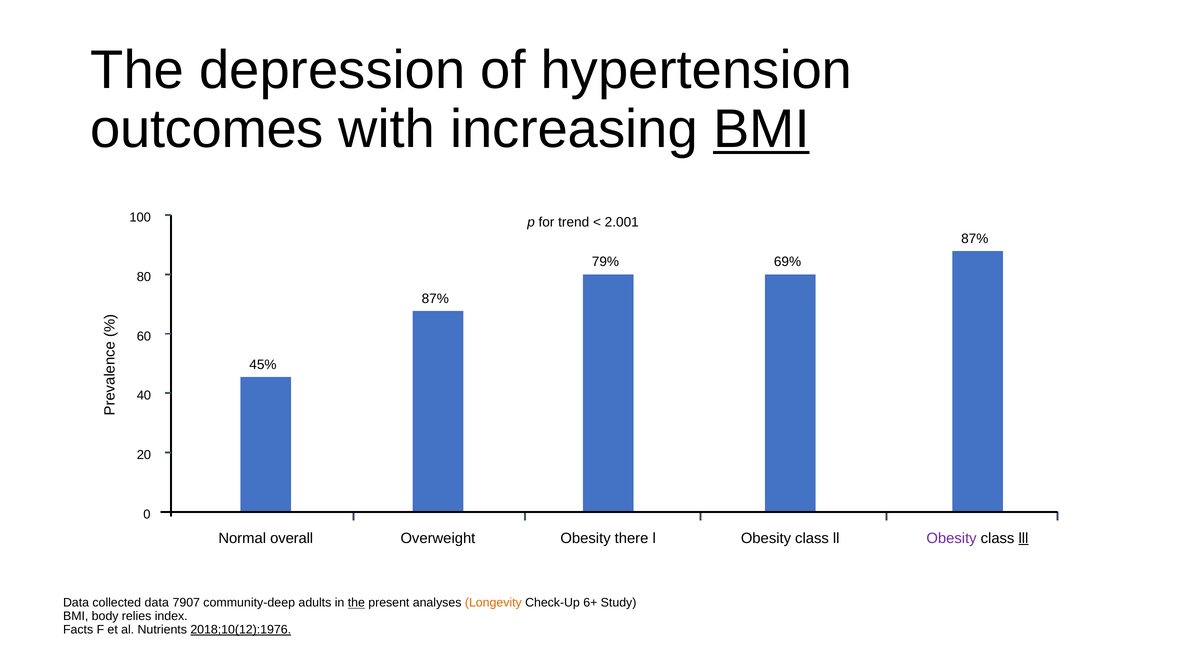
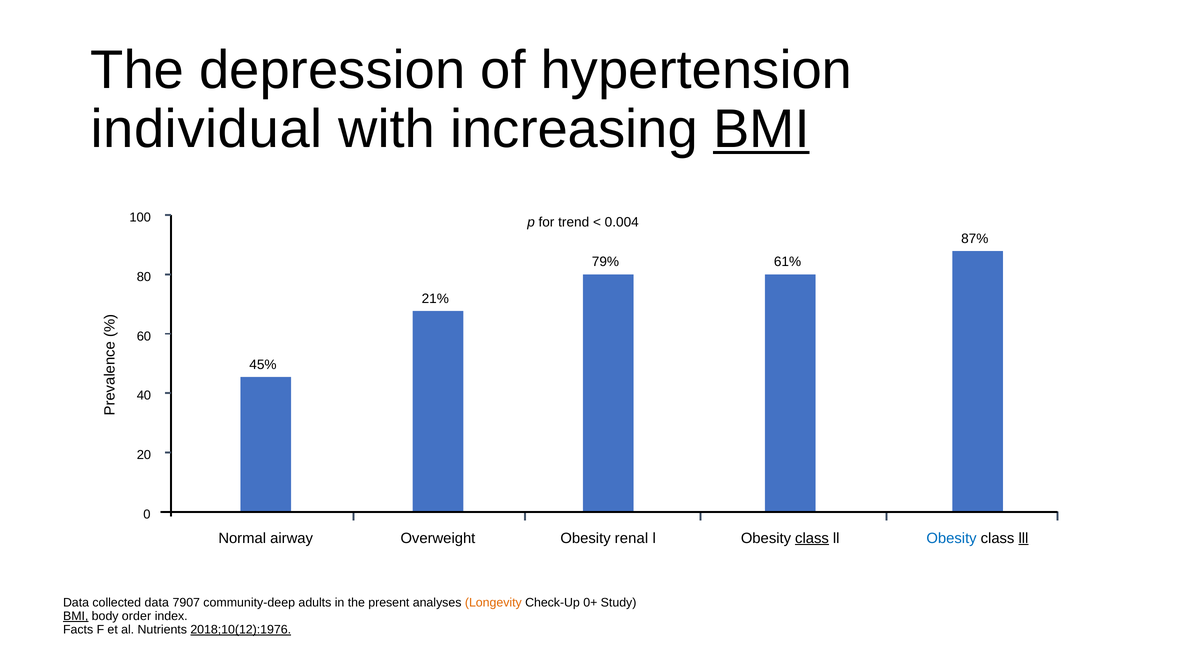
outcomes: outcomes -> individual
2.001: 2.001 -> 0.004
69%: 69% -> 61%
87% at (435, 298): 87% -> 21%
overall: overall -> airway
there: there -> renal
class at (812, 538) underline: none -> present
Obesity at (952, 538) colour: purple -> blue
the at (356, 603) underline: present -> none
6+: 6+ -> 0+
BMI at (76, 616) underline: none -> present
relies: relies -> order
